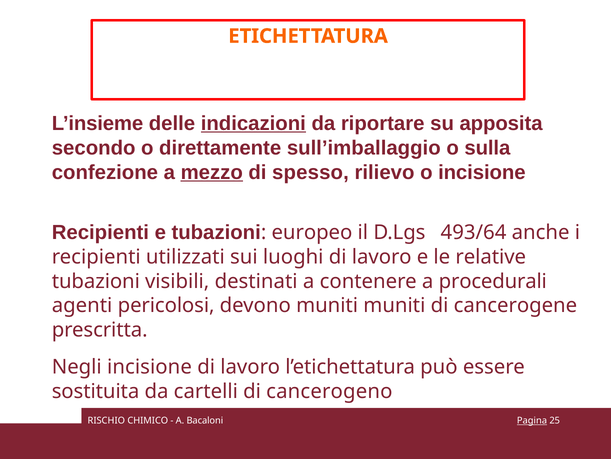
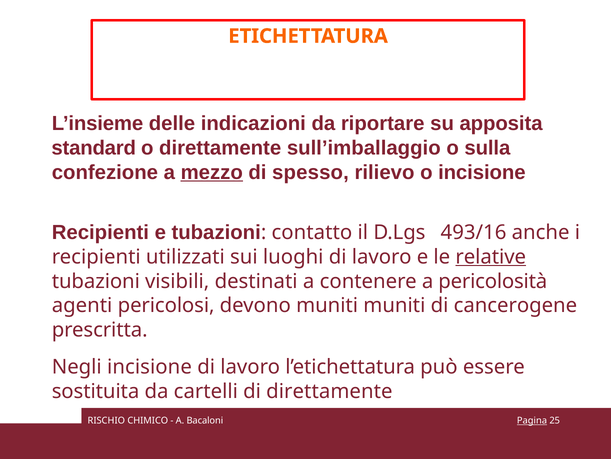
indicazioni underline: present -> none
secondo: secondo -> standard
europeo: europeo -> contatto
493/64: 493/64 -> 493/16
relative underline: none -> present
procedurali: procedurali -> pericolosità
di cancerogeno: cancerogeno -> direttamente
